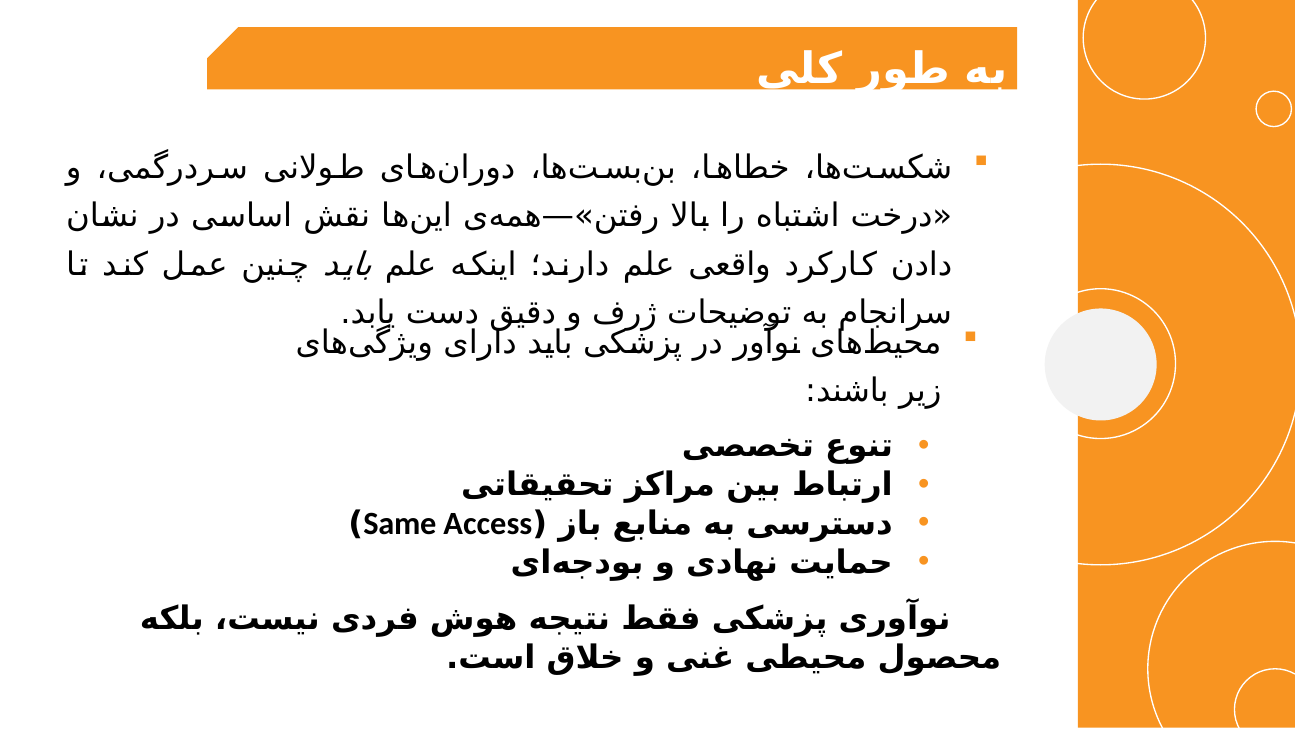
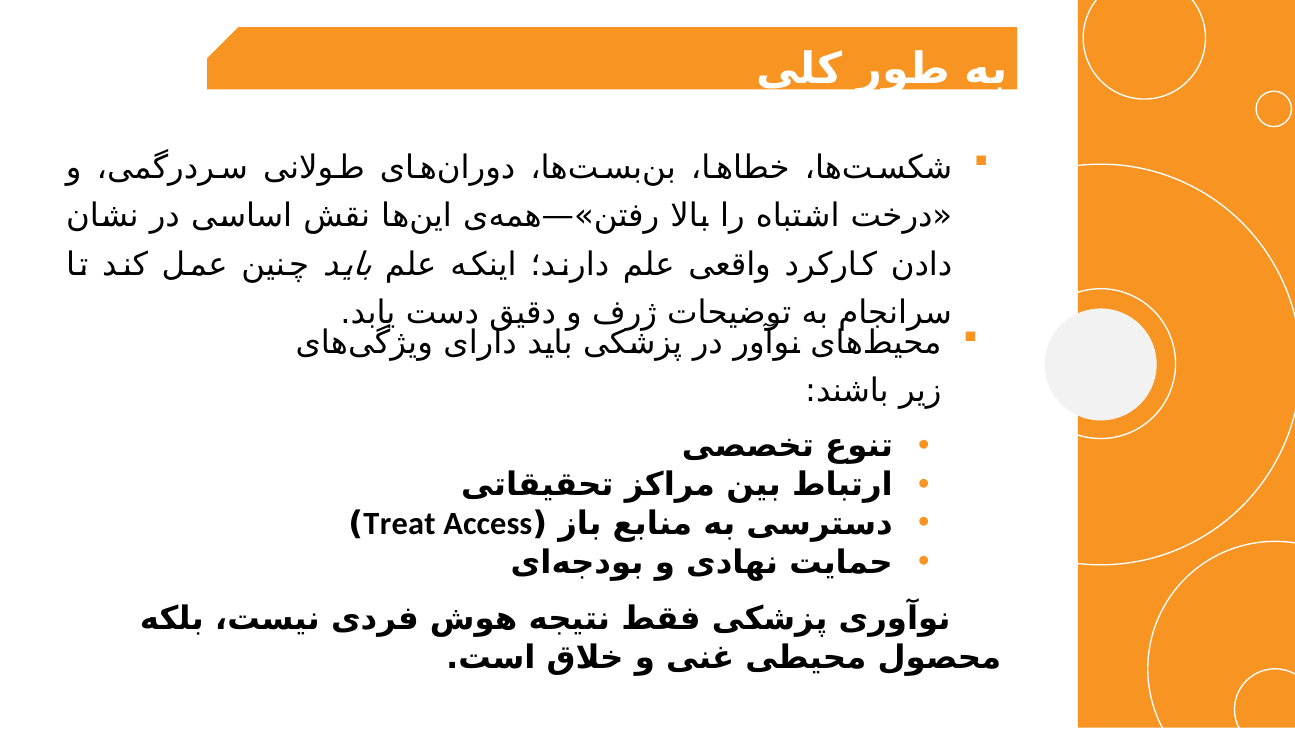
Same: Same -> Treat
